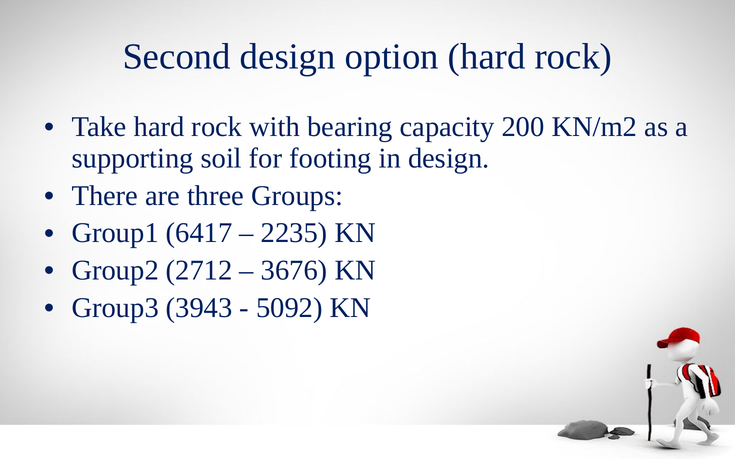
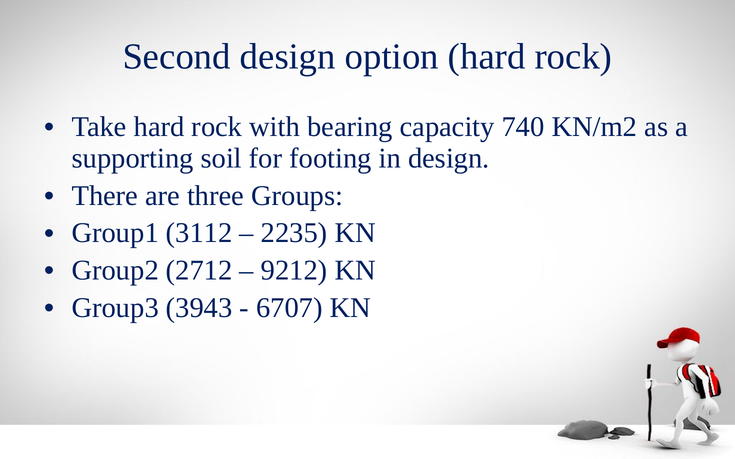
200: 200 -> 740
6417: 6417 -> 3112
3676: 3676 -> 9212
5092: 5092 -> 6707
